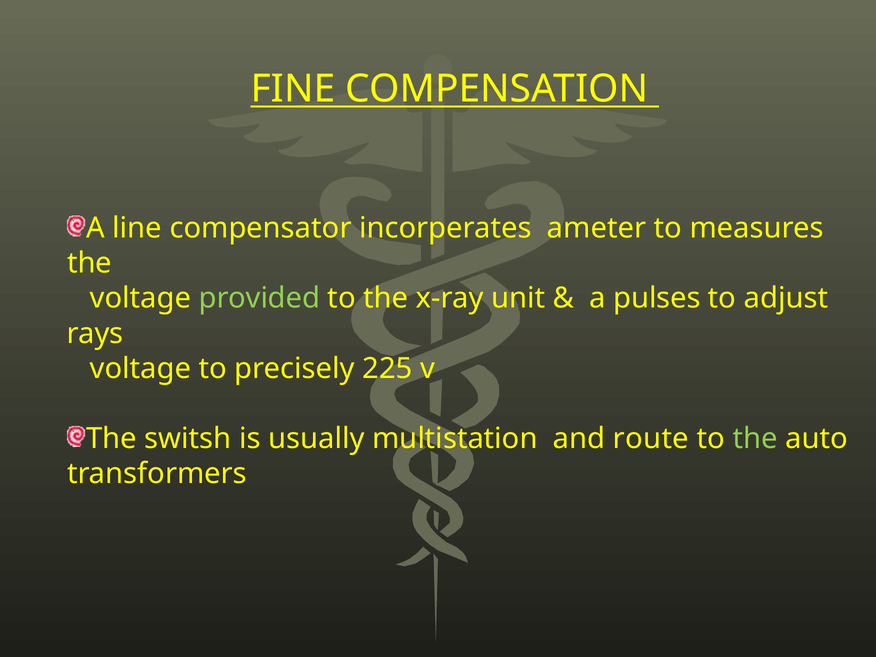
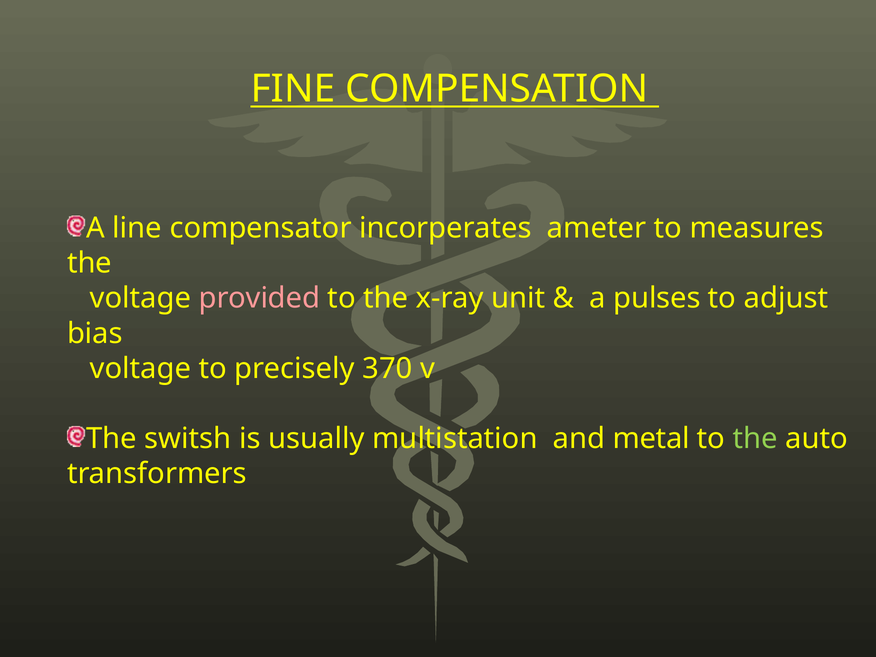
provided colour: light green -> pink
rays: rays -> bias
225: 225 -> 370
route: route -> metal
